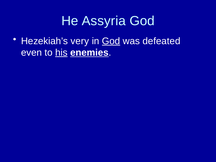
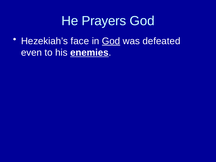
Assyria: Assyria -> Prayers
very: very -> face
his underline: present -> none
